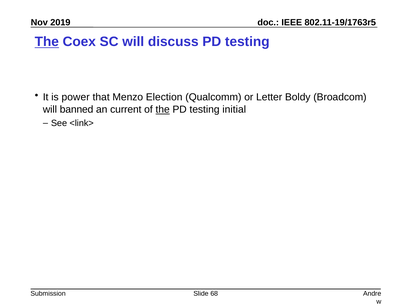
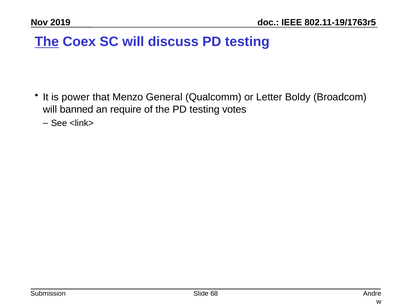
Election: Election -> General
current: current -> require
the at (163, 110) underline: present -> none
initial: initial -> votes
